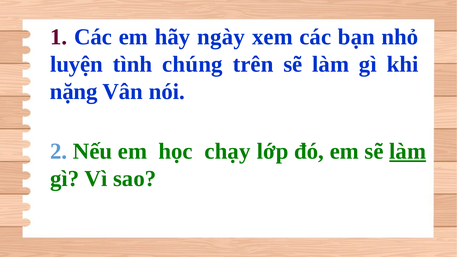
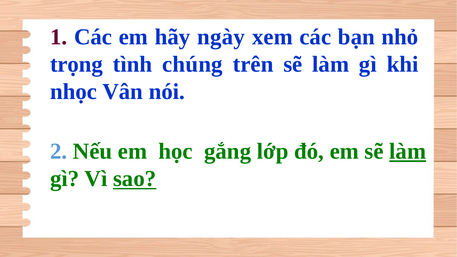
luyện: luyện -> trọng
nặng: nặng -> nhọc
chạy: chạy -> gắng
sao underline: none -> present
